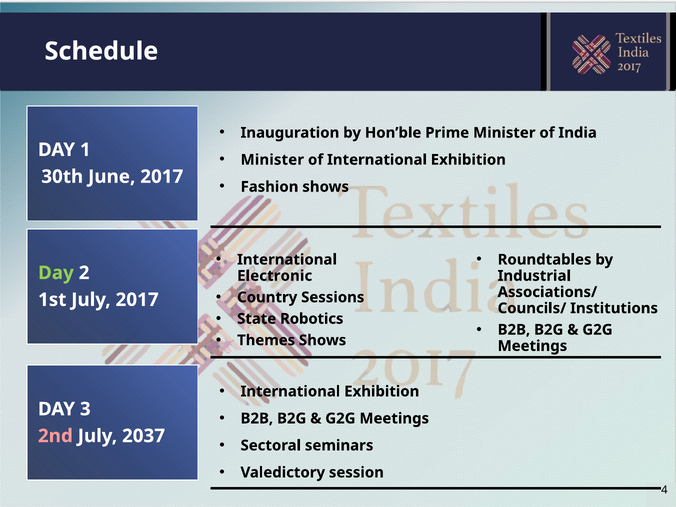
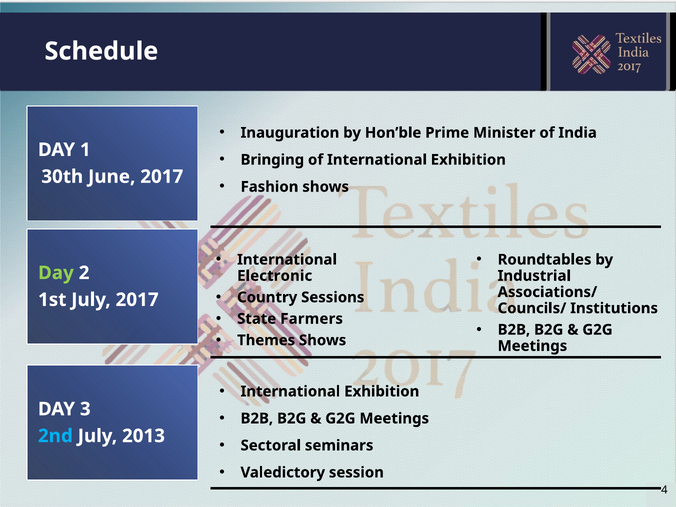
Minister at (272, 160): Minister -> Bringing
Robotics: Robotics -> Farmers
2nd colour: pink -> light blue
2037: 2037 -> 2013
